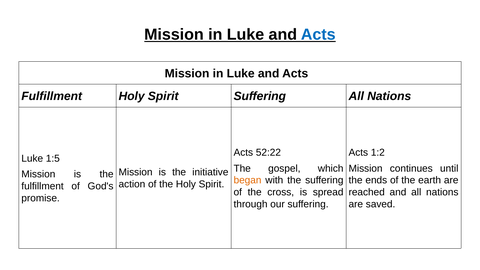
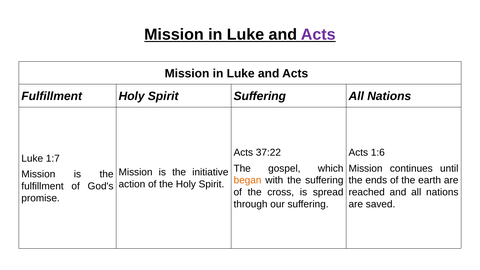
Acts at (318, 34) colour: blue -> purple
52:22: 52:22 -> 37:22
1:2: 1:2 -> 1:6
1:5: 1:5 -> 1:7
